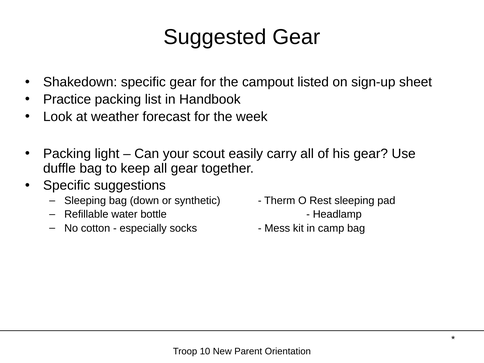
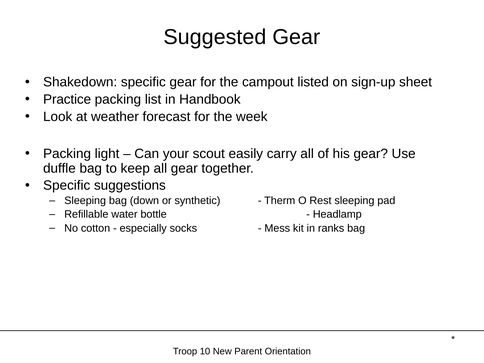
camp: camp -> ranks
